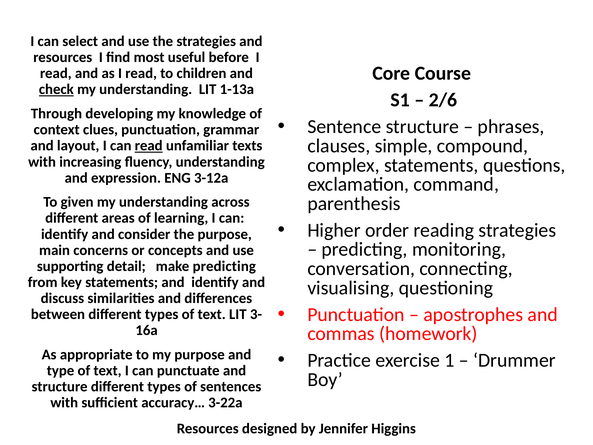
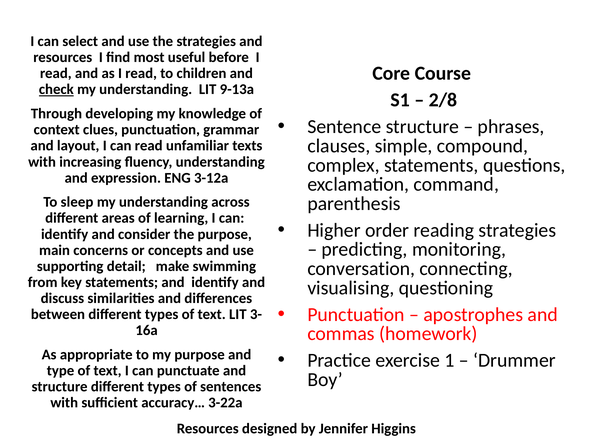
1-13a: 1-13a -> 9-13a
2/6: 2/6 -> 2/8
read at (149, 146) underline: present -> none
given: given -> sleep
make predicting: predicting -> swimming
